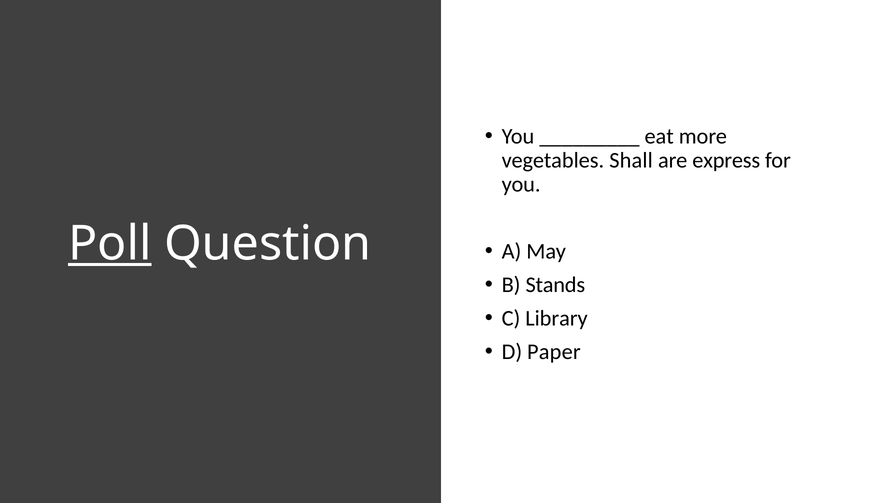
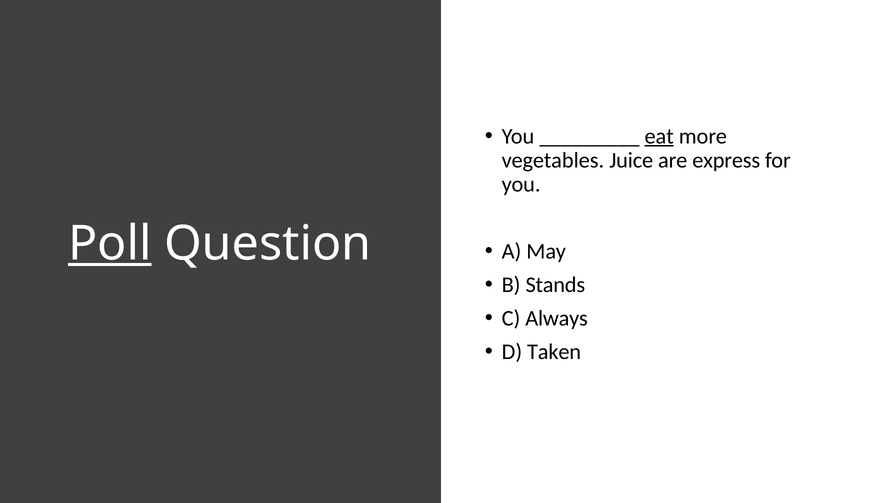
eat underline: none -> present
Shall: Shall -> Juice
Library: Library -> Always
Paper: Paper -> Taken
